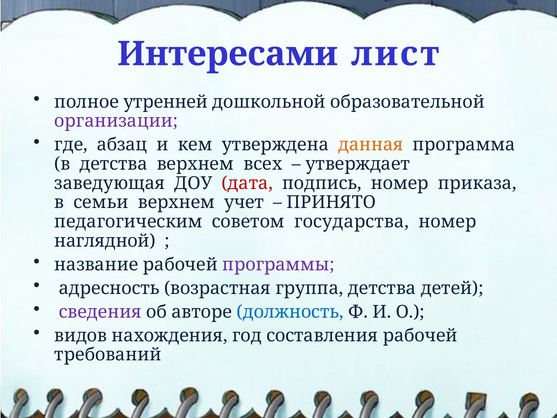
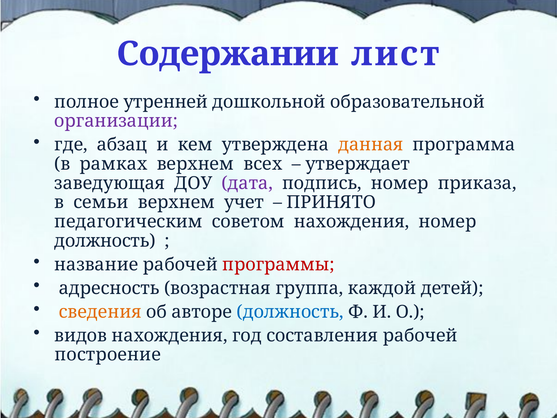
Интересами: Интересами -> Содержании
в детства: детства -> рамках
дата colour: red -> purple
советом государства: государства -> нахождения
наглядной at (105, 241): наглядной -> должность
программы colour: purple -> red
группа детства: детства -> каждой
сведения colour: purple -> orange
требований: требований -> построение
